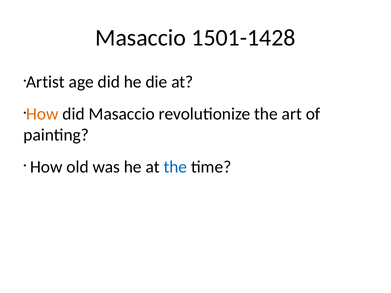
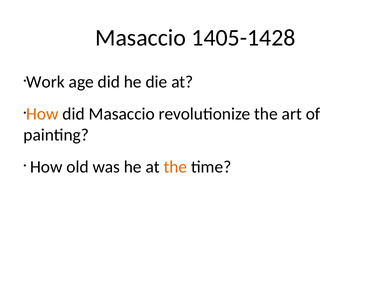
1501-1428: 1501-1428 -> 1405-1428
Artist: Artist -> Work
the at (175, 167) colour: blue -> orange
